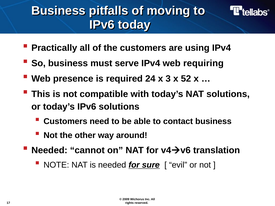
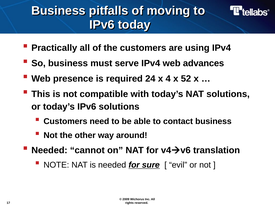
requiring: requiring -> advances
3: 3 -> 4
